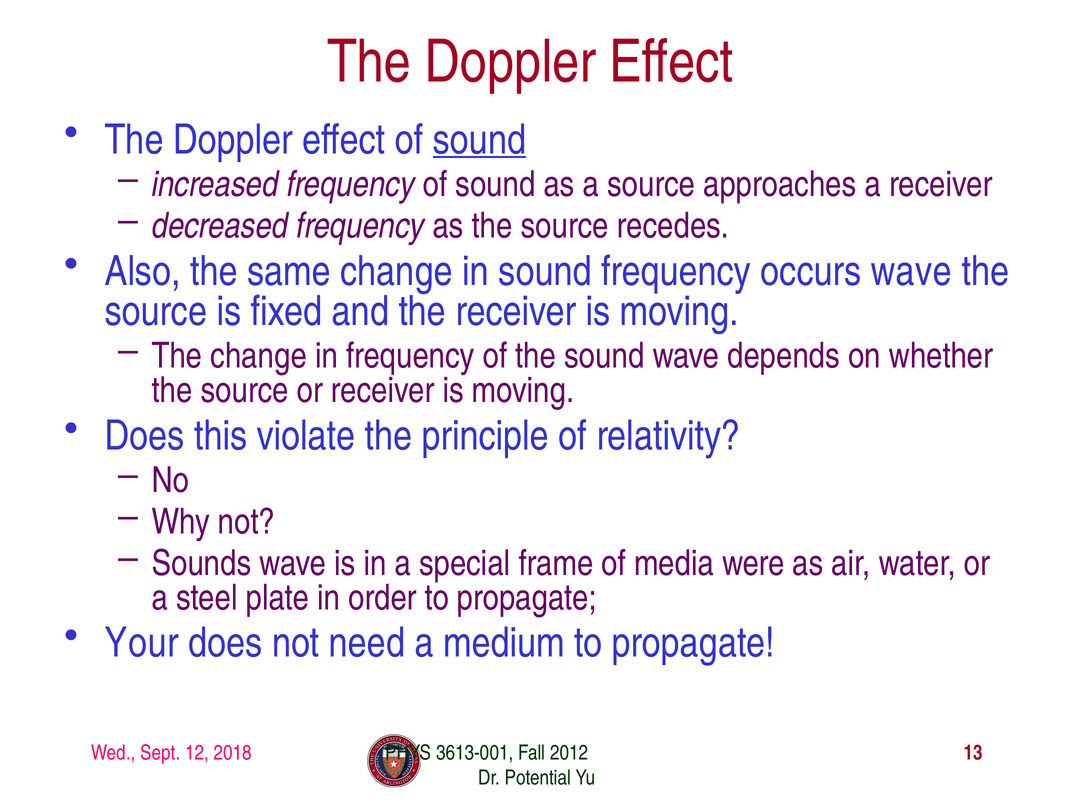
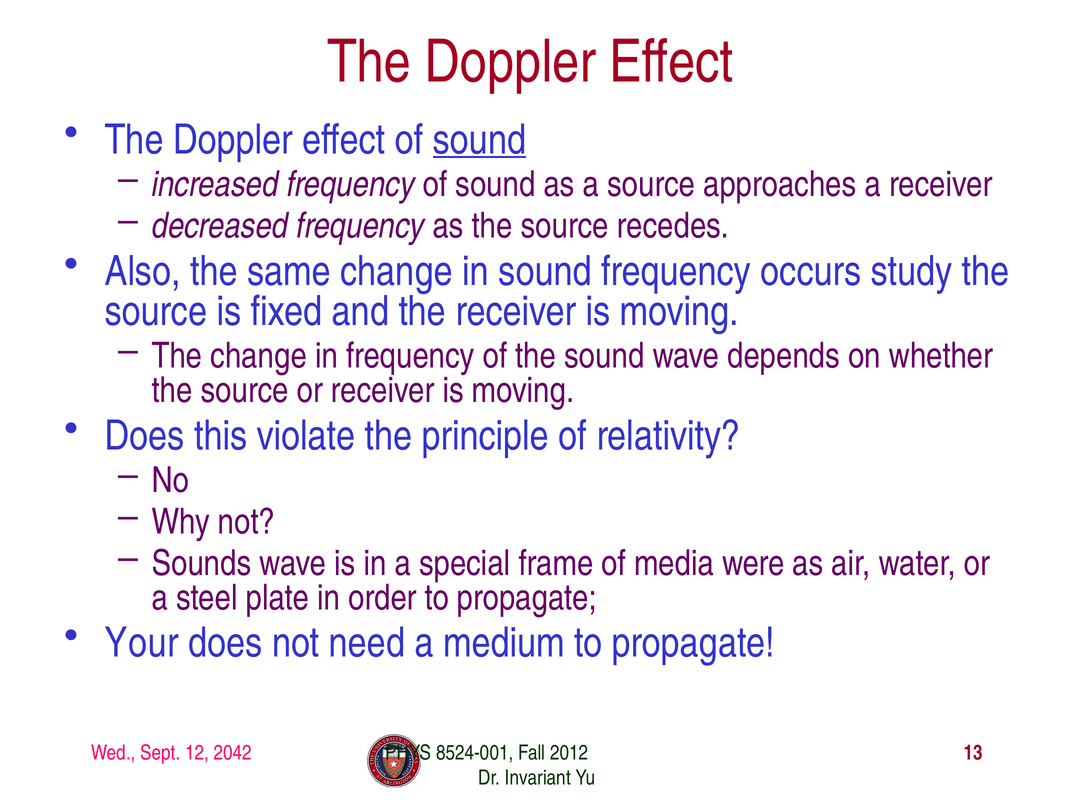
occurs wave: wave -> study
2018: 2018 -> 2042
3613-001: 3613-001 -> 8524-001
Potential: Potential -> Invariant
